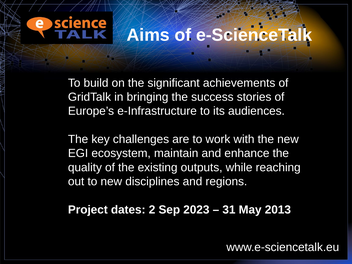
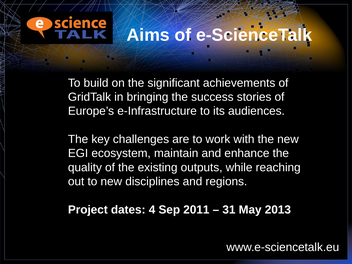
2: 2 -> 4
2023: 2023 -> 2011
